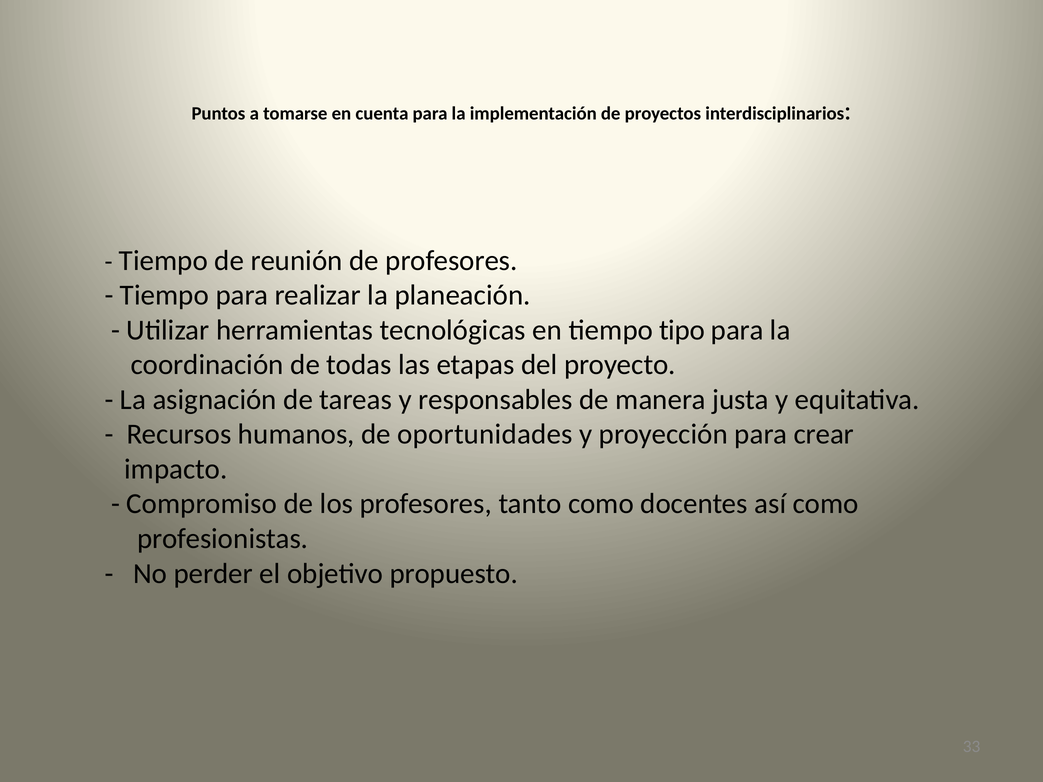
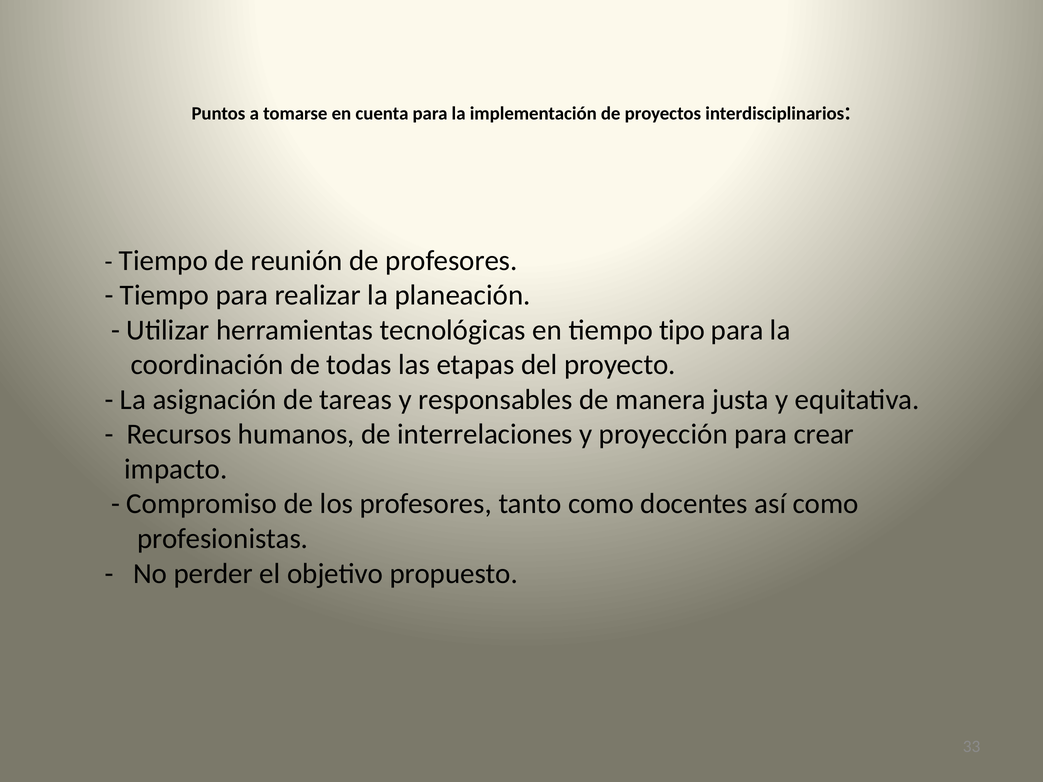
oportunidades: oportunidades -> interrelaciones
